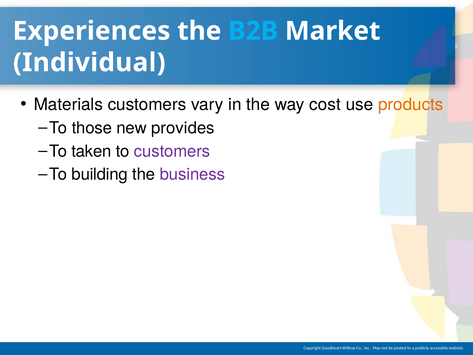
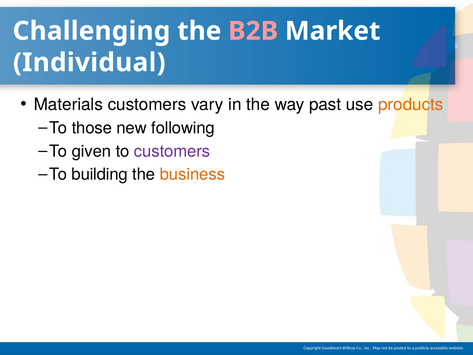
Experiences: Experiences -> Challenging
B2B colour: light blue -> pink
cost: cost -> past
provides: provides -> following
taken: taken -> given
business colour: purple -> orange
